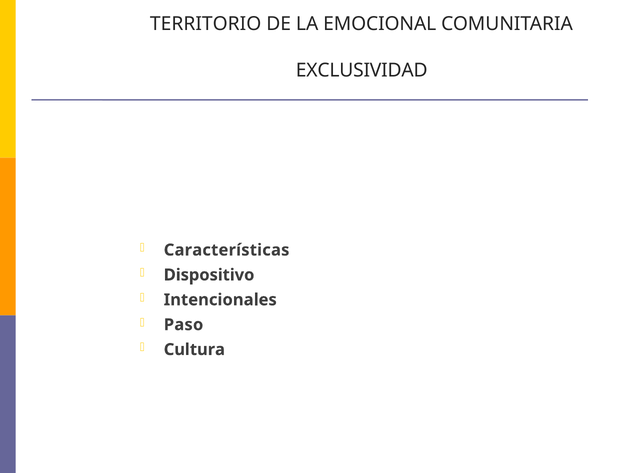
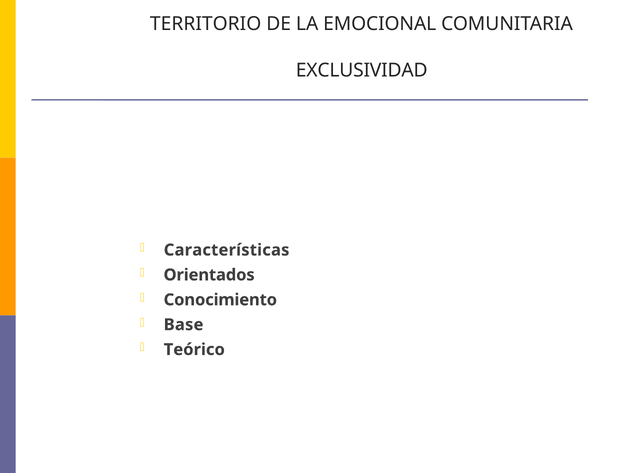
Dispositivo: Dispositivo -> Orientados
Intencionales: Intencionales -> Conocimiento
Paso: Paso -> Base
Cultura: Cultura -> Teórico
